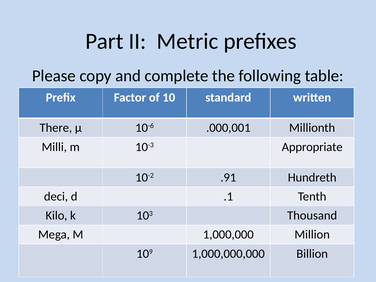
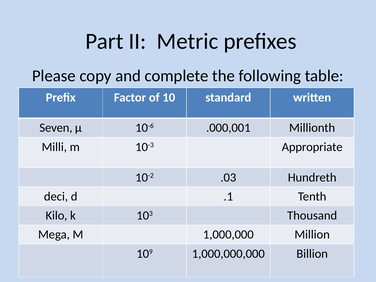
There: There -> Seven
.91: .91 -> .03
